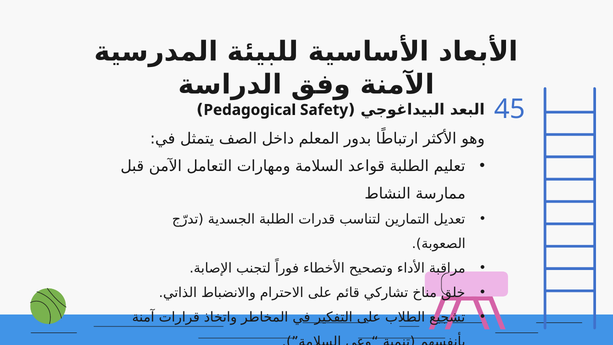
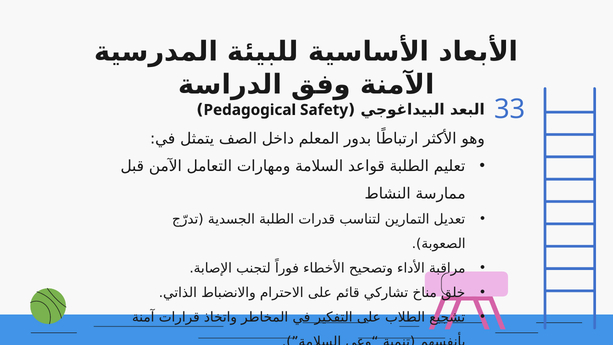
45: 45 -> 33
